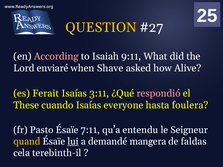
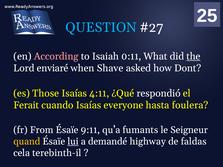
QUESTION colour: yellow -> light blue
9:11: 9:11 -> 0:11
the underline: none -> present
Alive: Alive -> Dont
Ferait: Ferait -> Those
3:11: 3:11 -> 4:11
respondió colour: pink -> white
These: These -> Ferait
Pasto: Pasto -> From
7:11: 7:11 -> 9:11
entendu: entendu -> fumants
mangera: mangera -> highway
